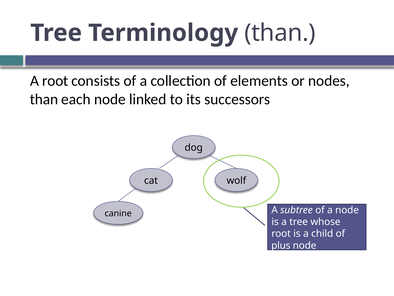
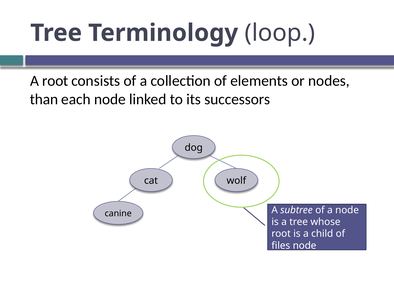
Terminology than: than -> loop
plus: plus -> files
